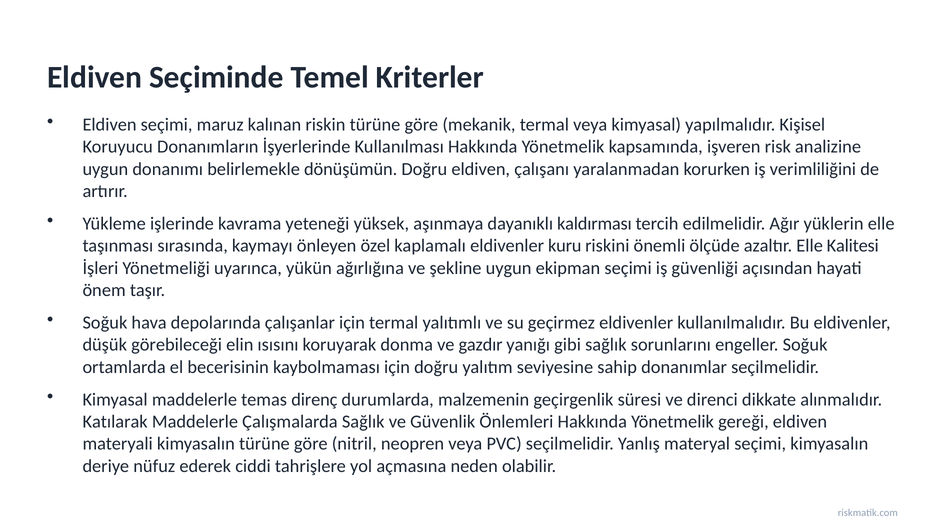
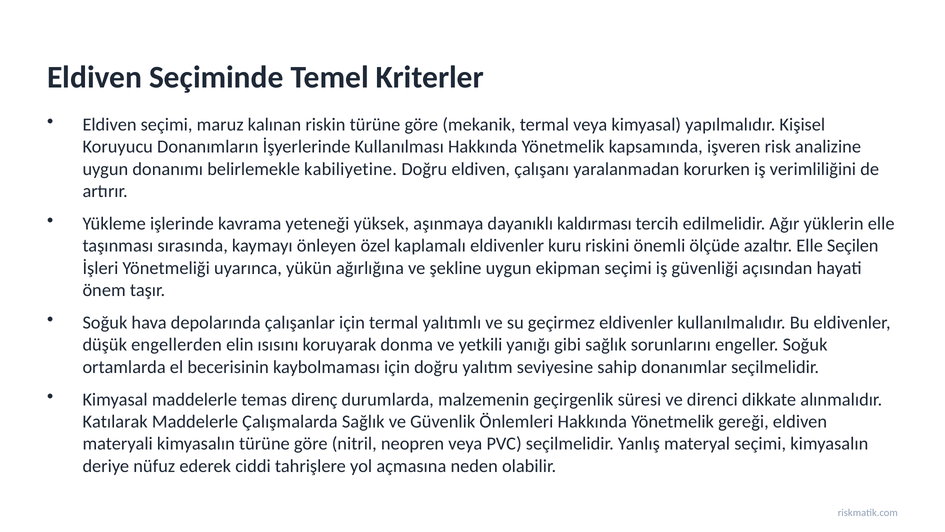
dönüşümün: dönüşümün -> kabiliyetine
Kalitesi: Kalitesi -> Seçilen
görebileceği: görebileceği -> engellerden
gazdır: gazdır -> yetkili
